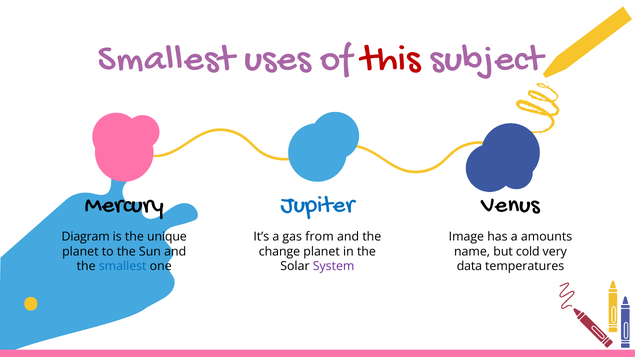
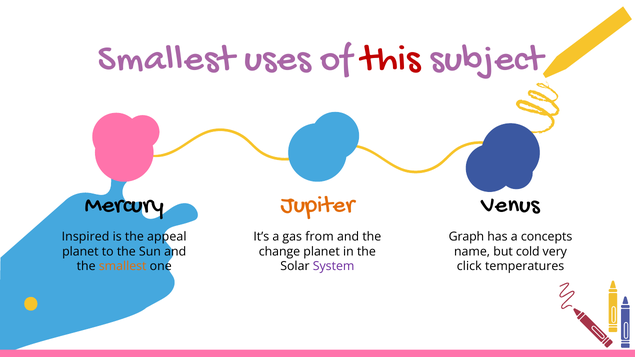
Jupiter colour: blue -> orange
Diagram: Diagram -> Inspired
unique: unique -> appeal
Image: Image -> Graph
amounts: amounts -> concepts
smallest at (123, 266) colour: blue -> orange
data: data -> click
